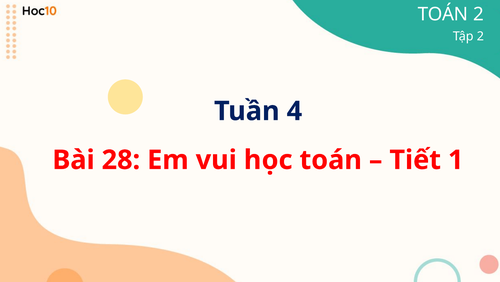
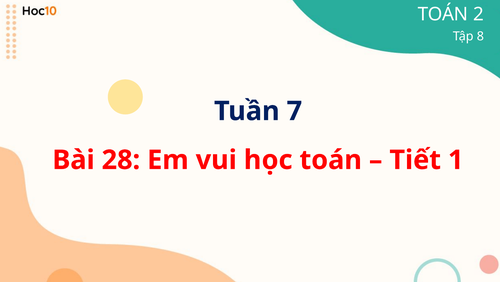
Tập 2: 2 -> 8
4: 4 -> 7
